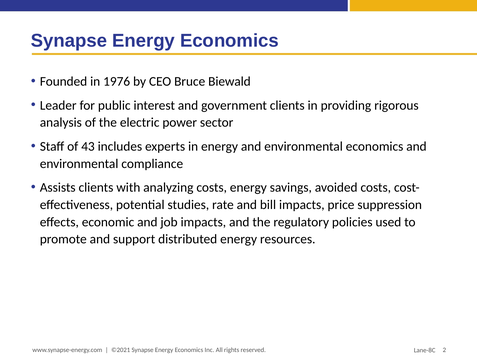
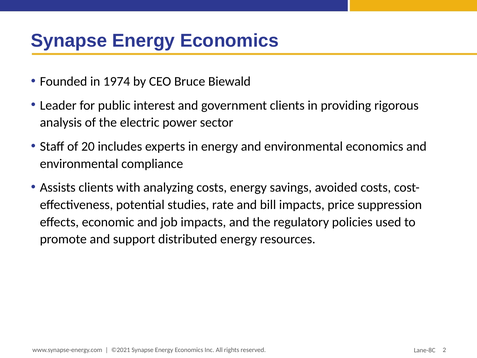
1976: 1976 -> 1974
43: 43 -> 20
